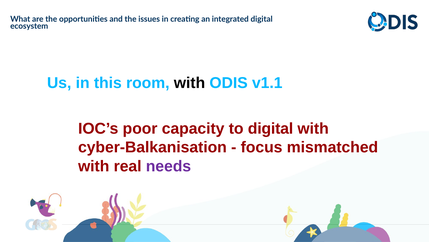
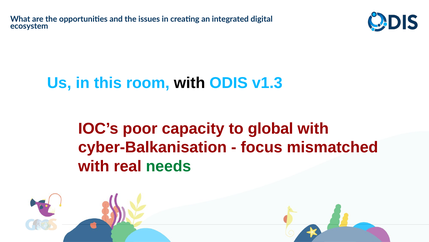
v1.1: v1.1 -> v1.3
to digital: digital -> global
needs colour: purple -> green
